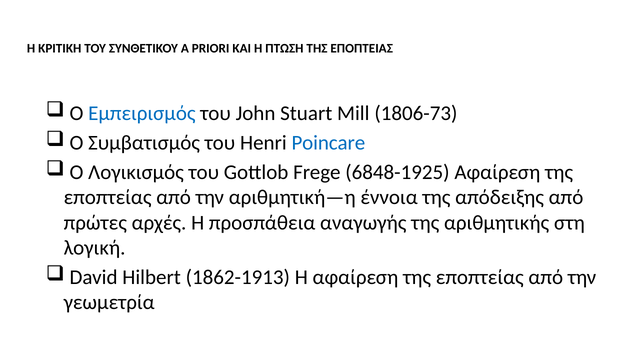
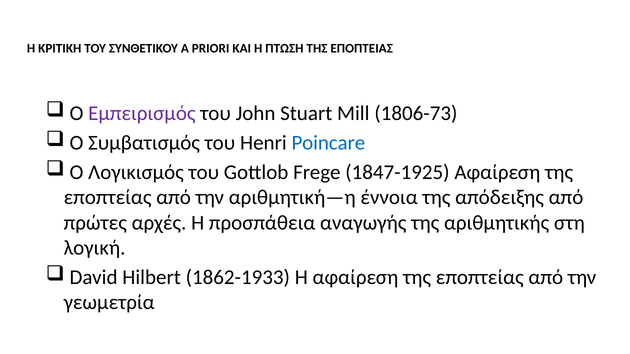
Εμπειρισμός colour: blue -> purple
6848-1925: 6848-1925 -> 1847-1925
1862-1913: 1862-1913 -> 1862-1933
